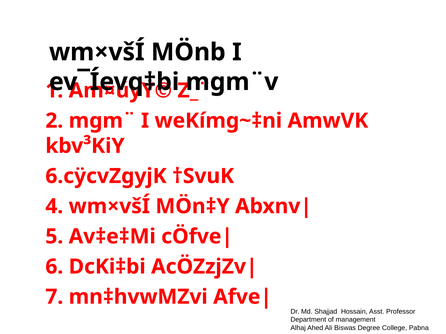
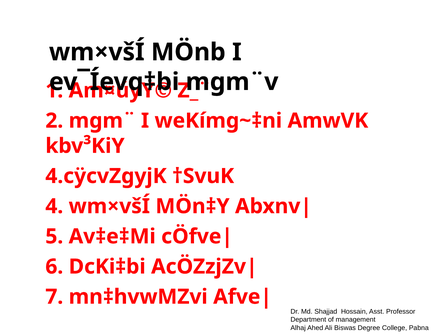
6.cÿcvZgyjK: 6.cÿcvZgyjK -> 4.cÿcvZgyjK
